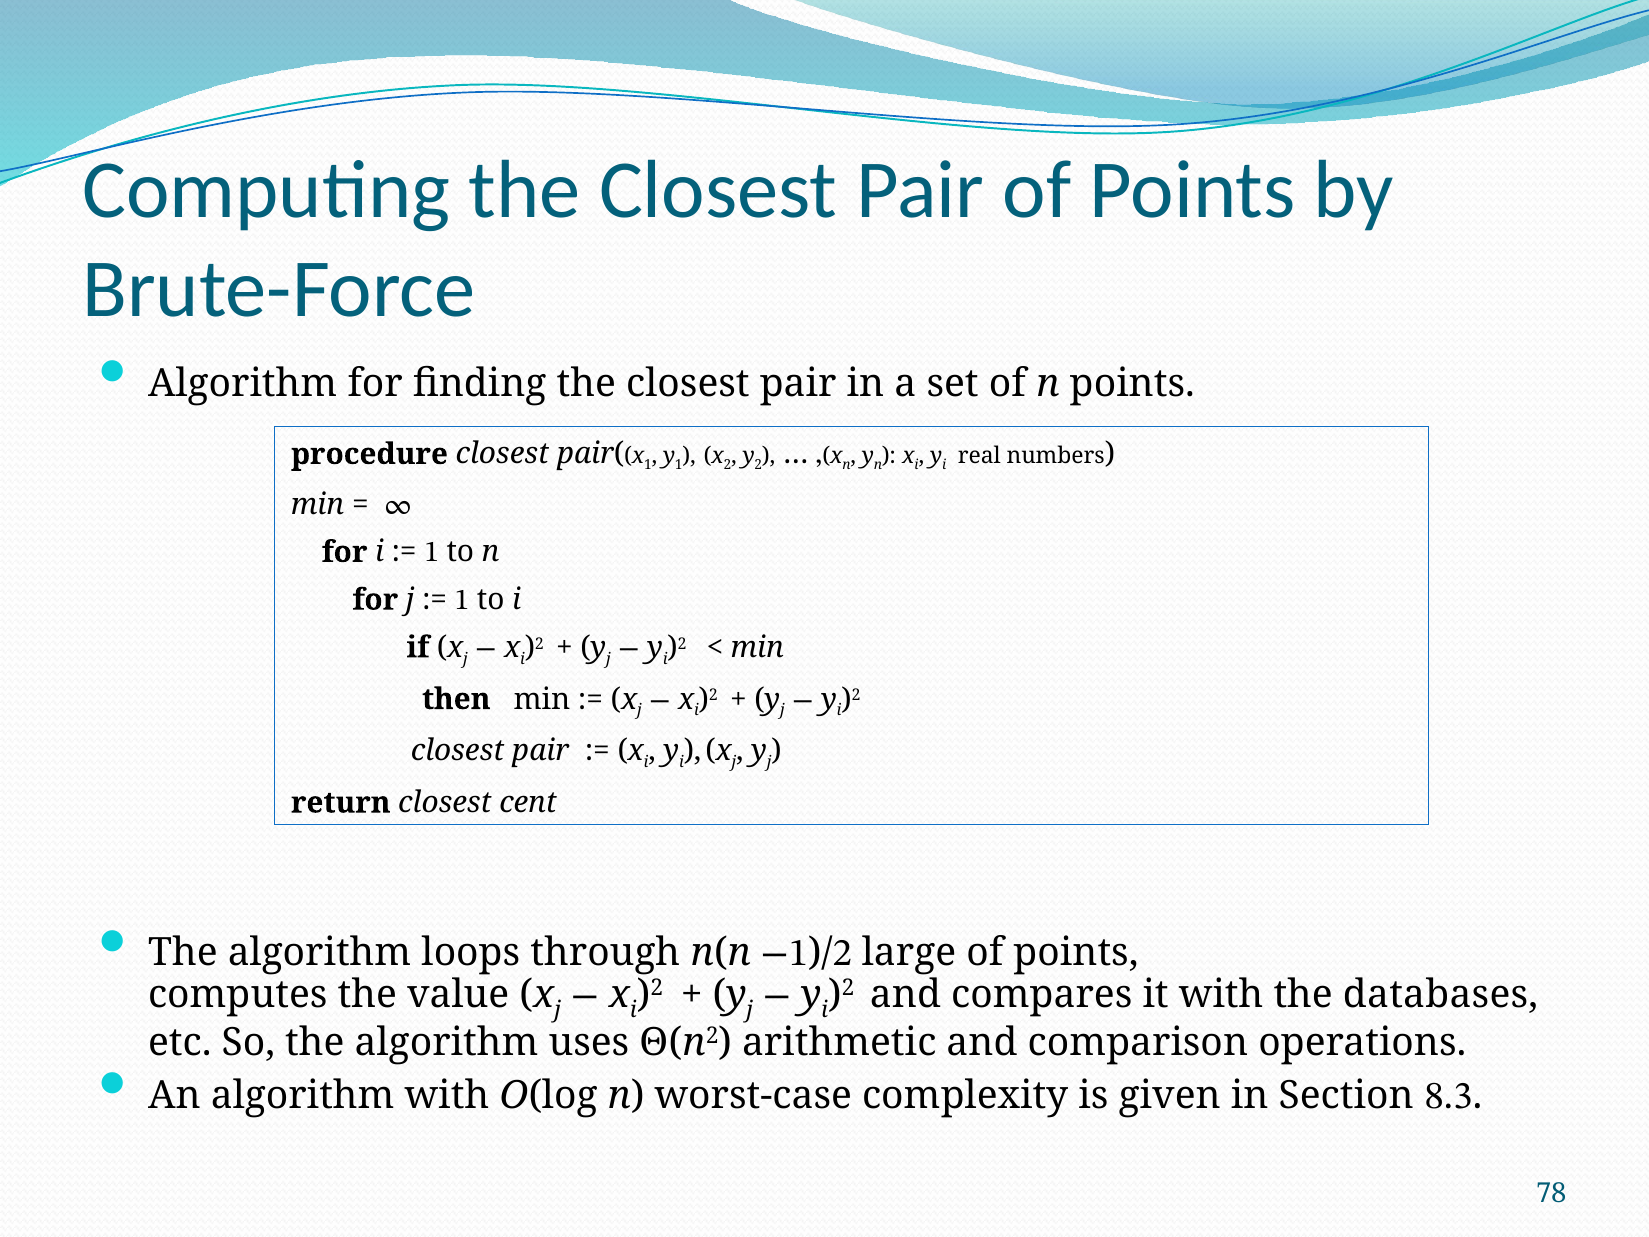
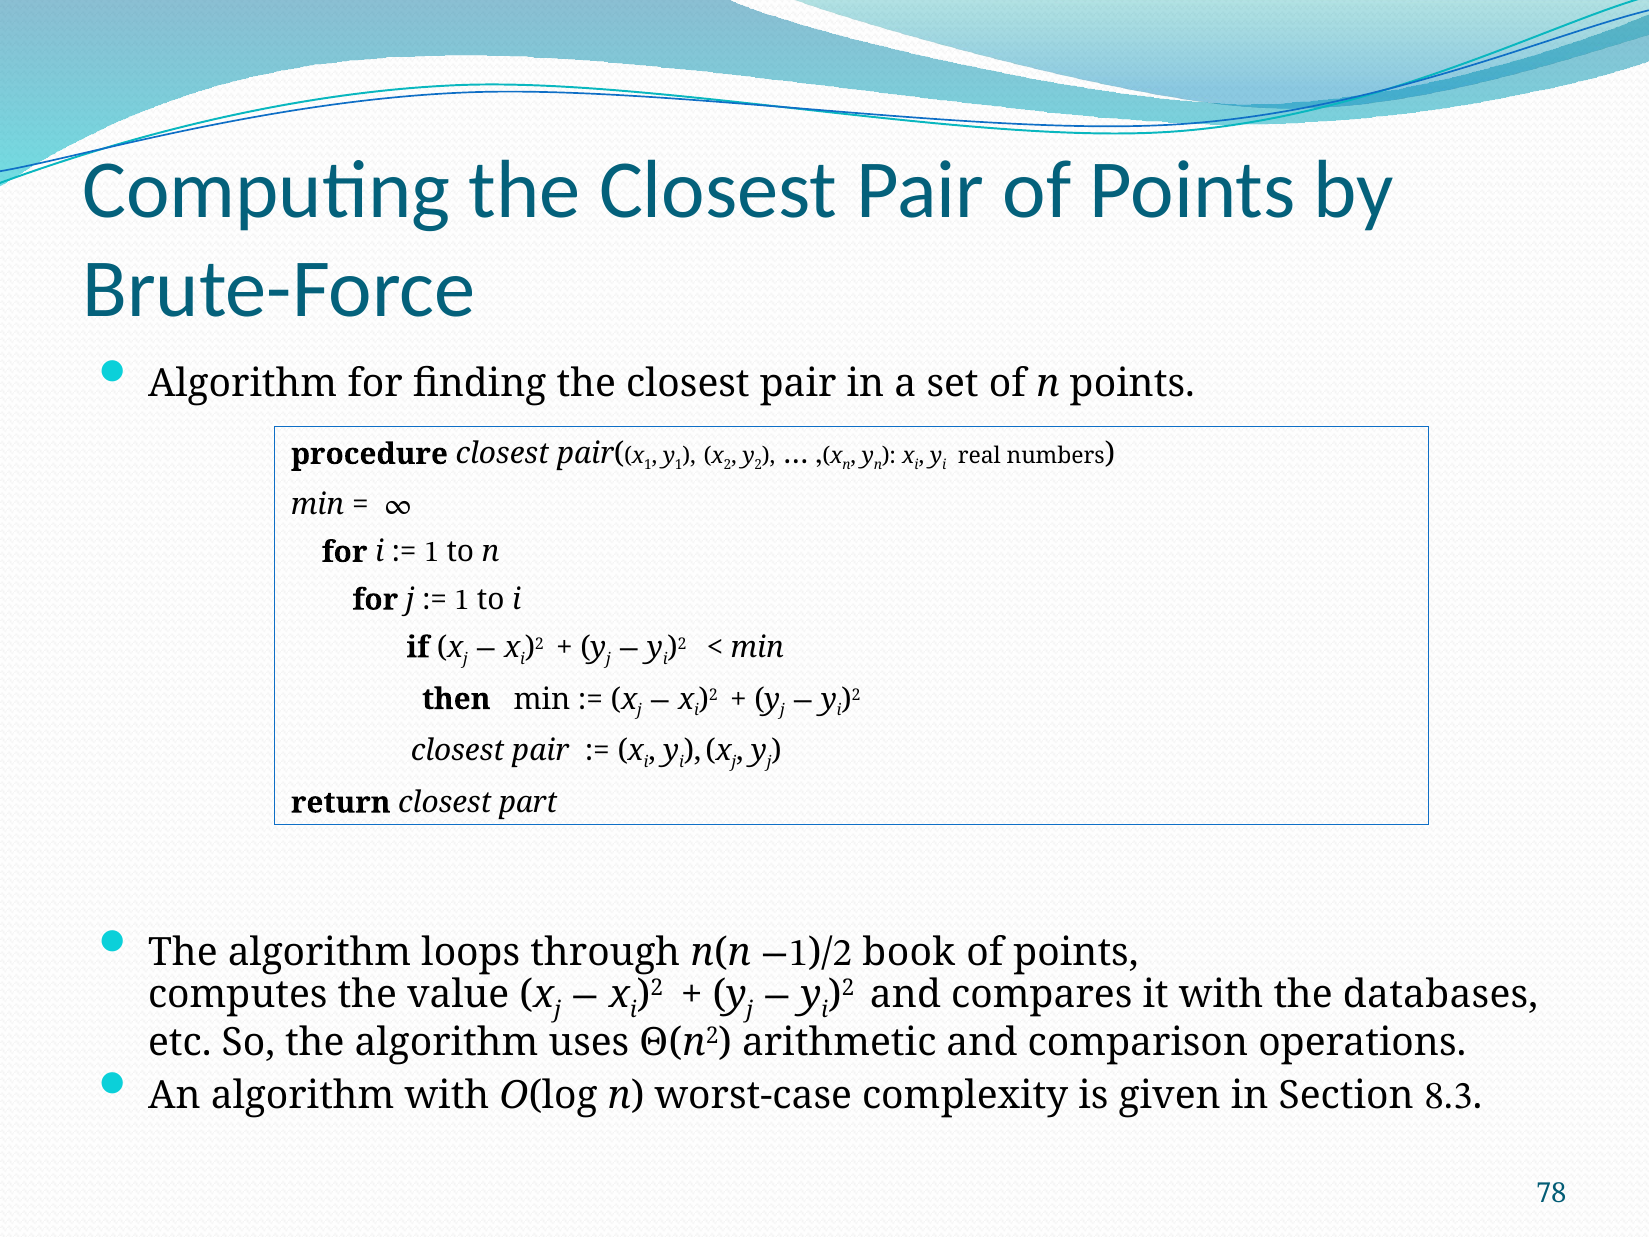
cent: cent -> part
large: large -> book
